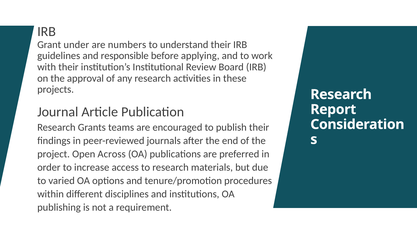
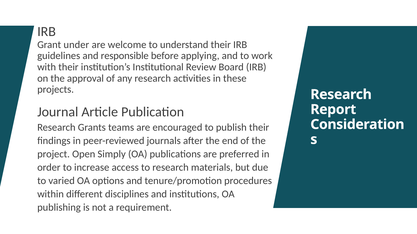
numbers: numbers -> welcome
Across: Across -> Simply
